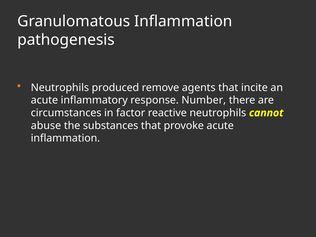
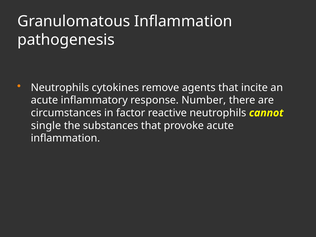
produced: produced -> cytokines
abuse: abuse -> single
